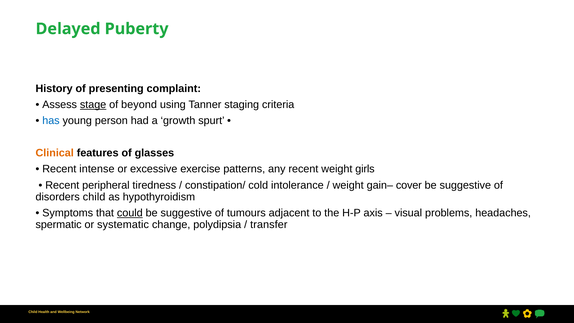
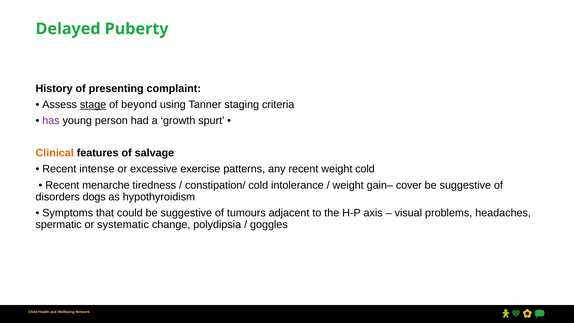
has colour: blue -> purple
glasses: glasses -> salvage
weight girls: girls -> cold
peripheral: peripheral -> menarche
disorders child: child -> dogs
could underline: present -> none
transfer: transfer -> goggles
